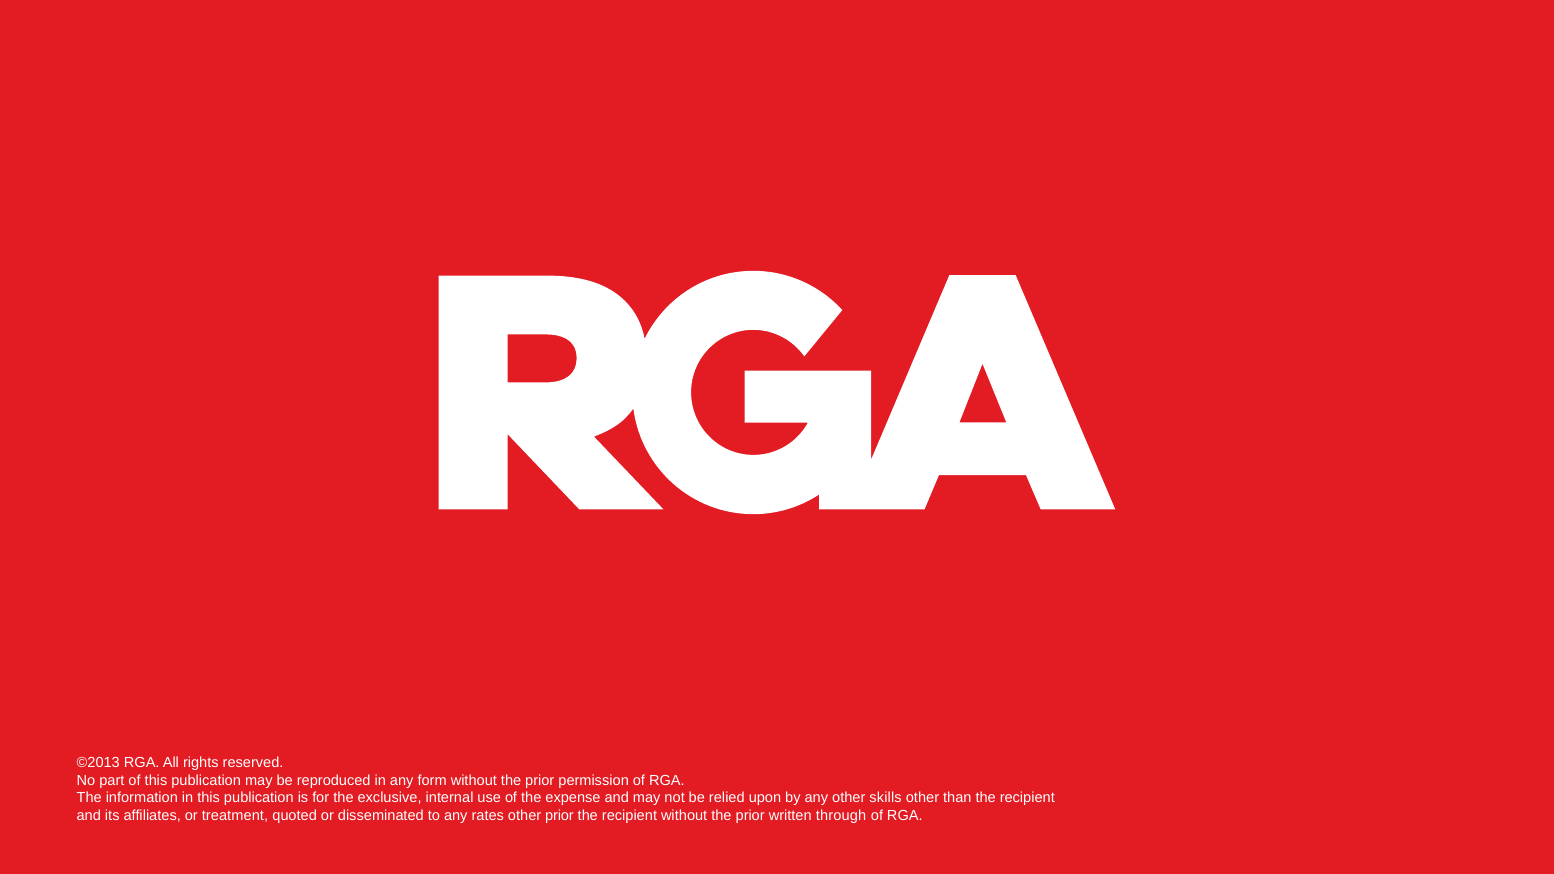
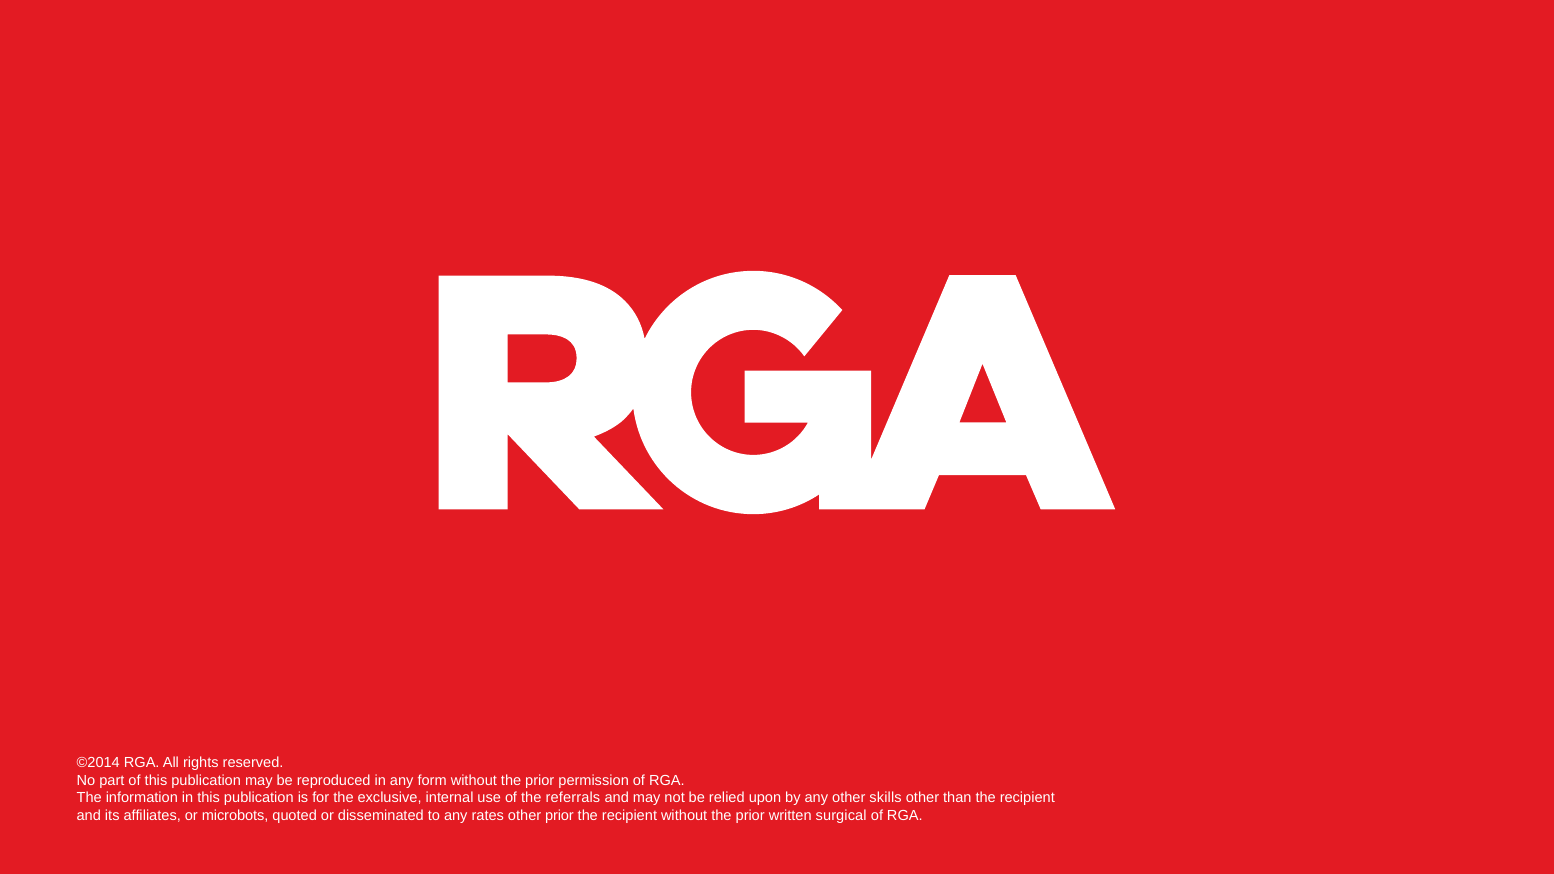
©2013: ©2013 -> ©2014
expense: expense -> referrals
treatment: treatment -> microbots
through: through -> surgical
